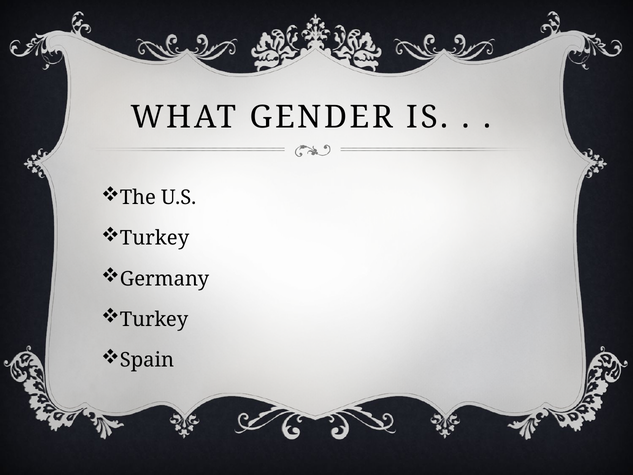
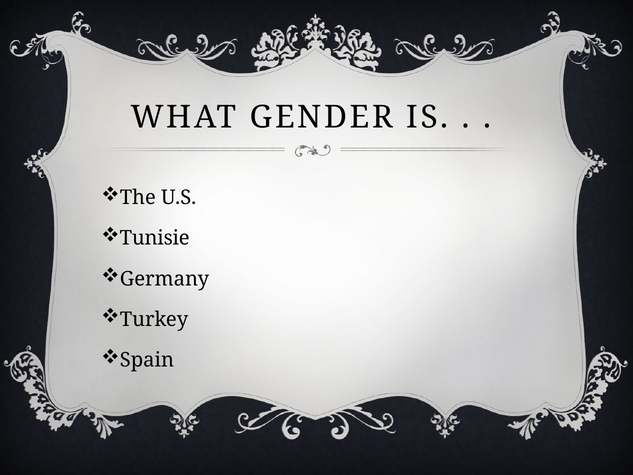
Turkey at (155, 238): Turkey -> Tunisie
